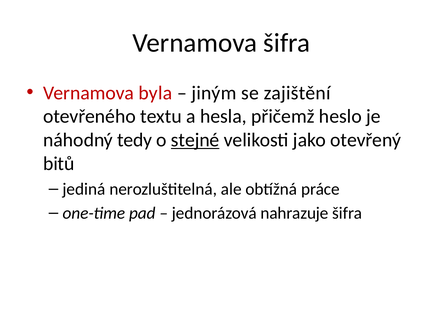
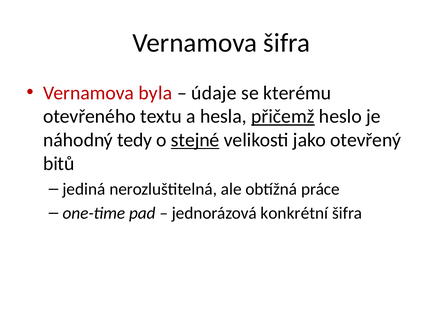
jiným: jiným -> údaje
zajištění: zajištění -> kterému
přičemž underline: none -> present
nahrazuje: nahrazuje -> konkrétní
